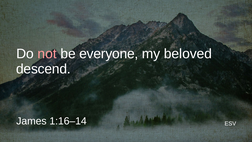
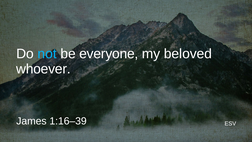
not colour: pink -> light blue
descend: descend -> whoever
1:16–14: 1:16–14 -> 1:16–39
